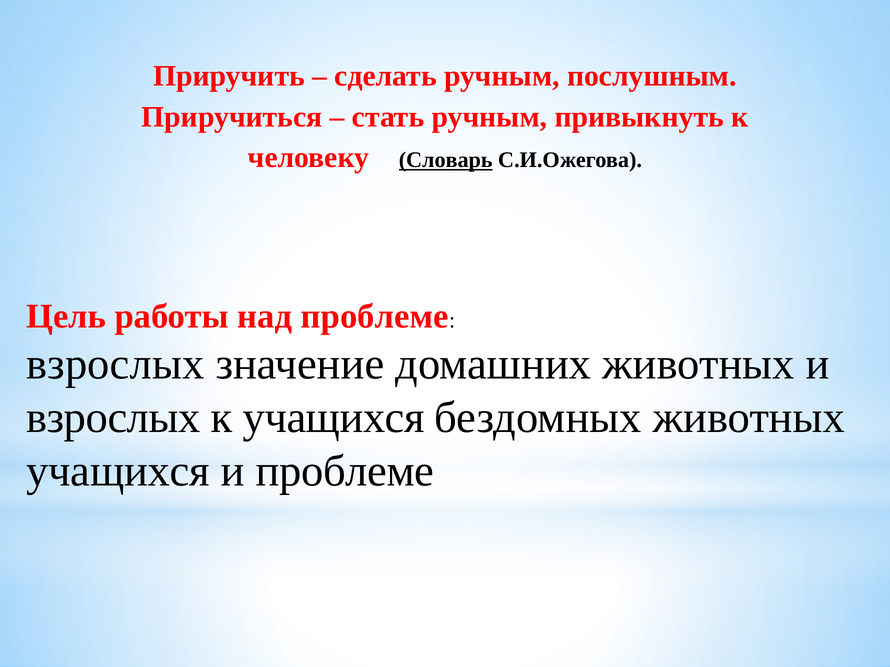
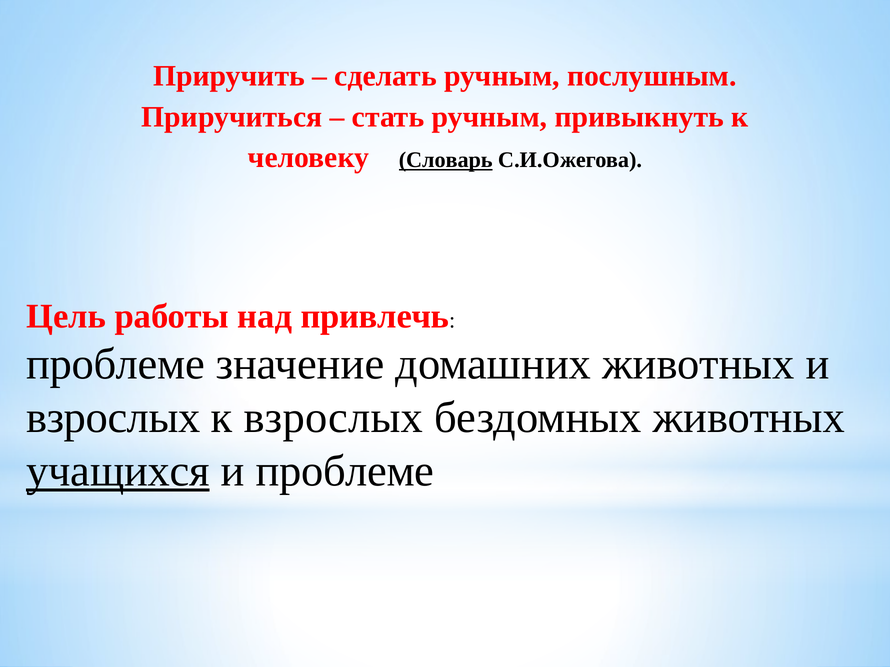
над проблеме: проблеме -> привлечь
взрослых at (115, 365): взрослых -> проблеме
к учащихся: учащихся -> взрослых
учащихся at (118, 471) underline: none -> present
